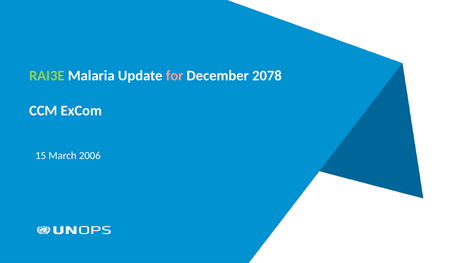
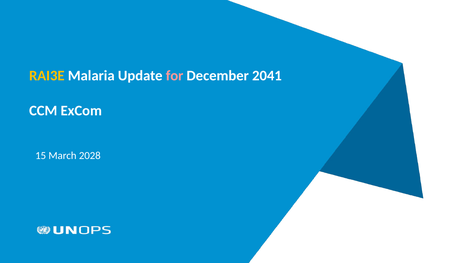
RAI3E colour: light green -> yellow
2078: 2078 -> 2041
2006: 2006 -> 2028
